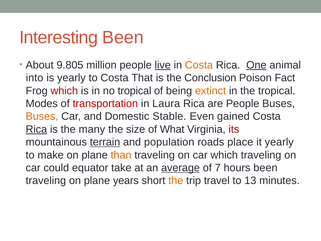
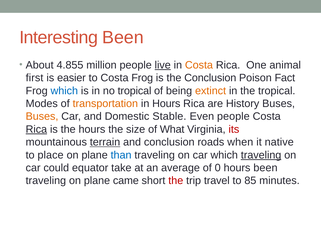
9.805: 9.805 -> 4.855
One underline: present -> none
into: into -> first
is yearly: yearly -> easier
Costa That: That -> Frog
which at (64, 91) colour: red -> blue
transportation colour: red -> orange
in Laura: Laura -> Hours
are People: People -> History
Even gained: gained -> people
the many: many -> hours
and population: population -> conclusion
place: place -> when
it yearly: yearly -> native
make: make -> place
than colour: orange -> blue
traveling at (261, 155) underline: none -> present
average underline: present -> none
7: 7 -> 0
years: years -> came
the at (176, 181) colour: orange -> red
13: 13 -> 85
